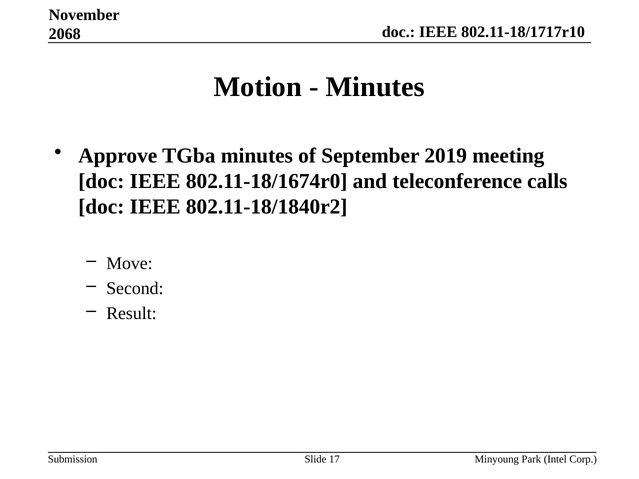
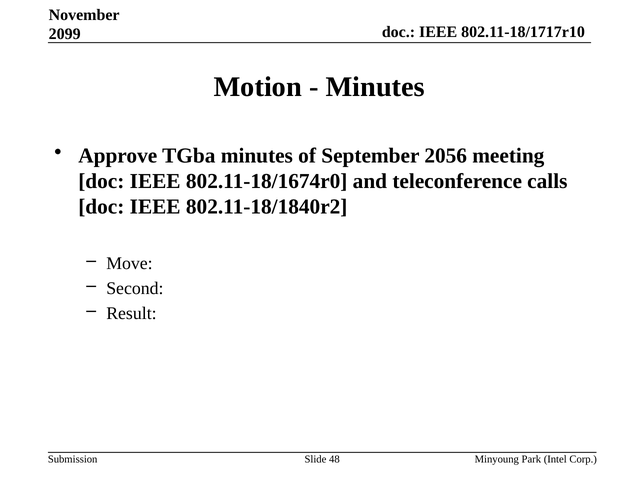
2068: 2068 -> 2099
2019: 2019 -> 2056
17: 17 -> 48
